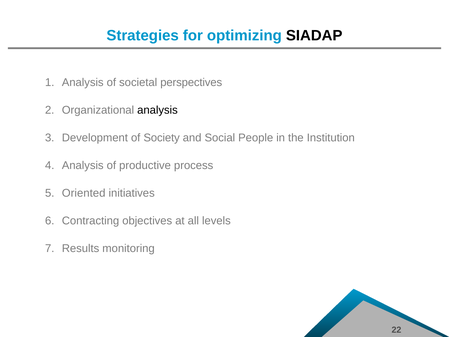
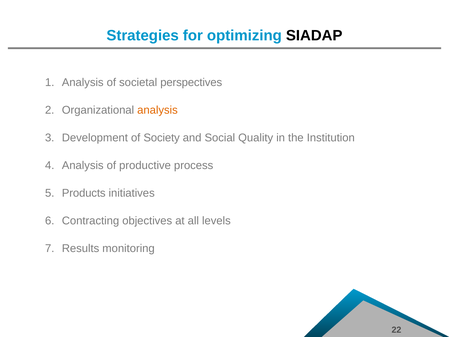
analysis at (157, 110) colour: black -> orange
People: People -> Quality
Oriented: Oriented -> Products
